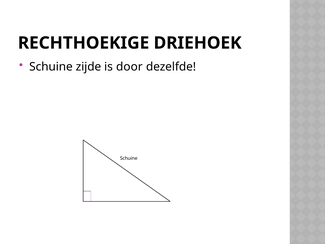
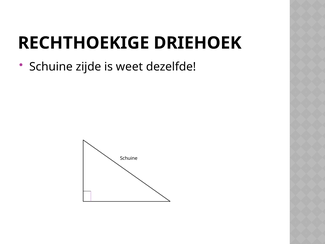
door: door -> weet
